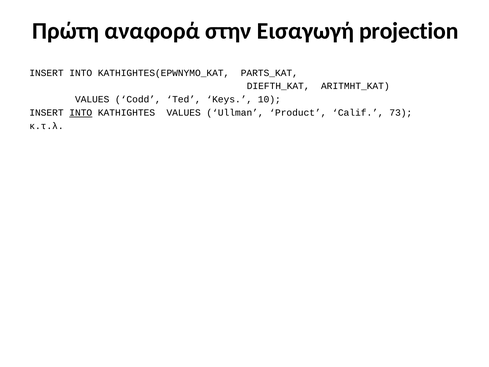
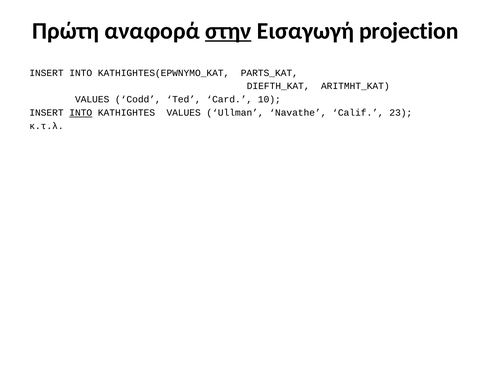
στην underline: none -> present
Keys: Keys -> Card
Product: Product -> Navathe
73: 73 -> 23
